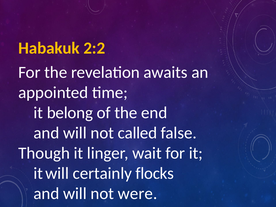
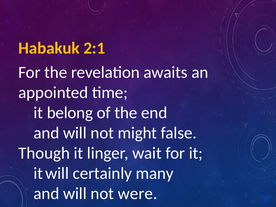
2:2: 2:2 -> 2:1
called: called -> might
flocks: flocks -> many
